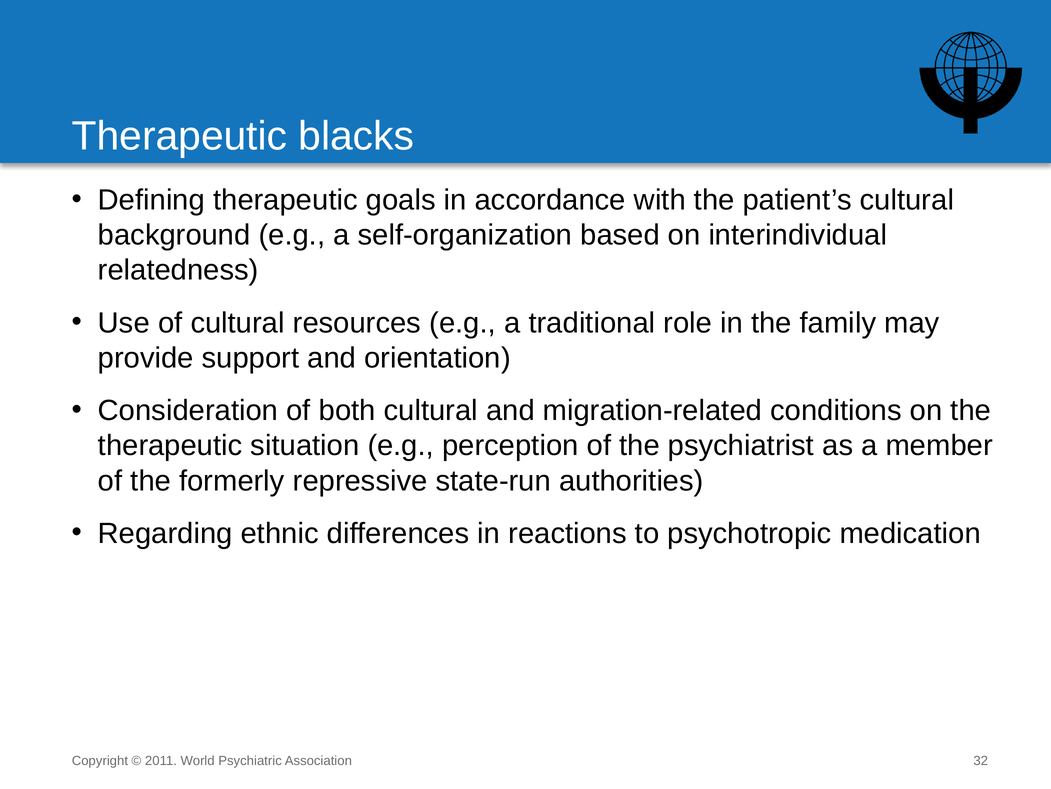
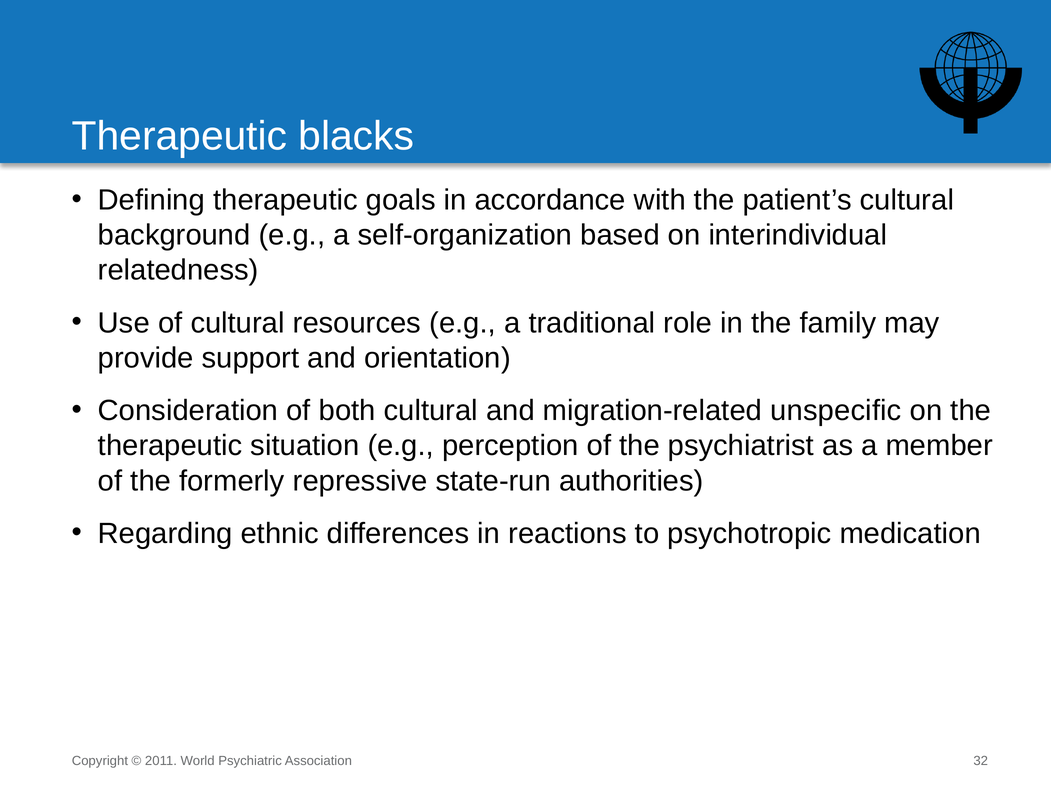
conditions: conditions -> unspecific
